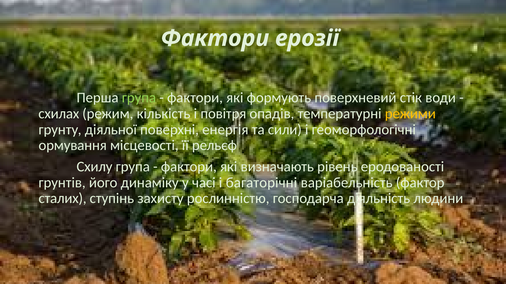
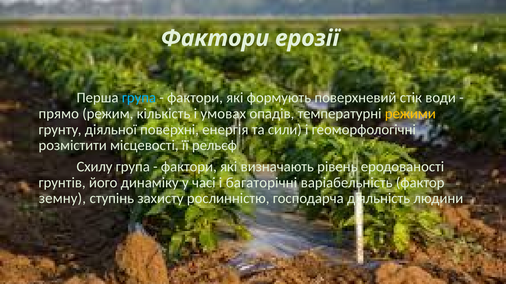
група at (139, 98) colour: light green -> light blue
схилах: схилах -> прямо
повітря: повітря -> умовах
ормування: ормування -> розмістити
сталих: сталих -> земну
